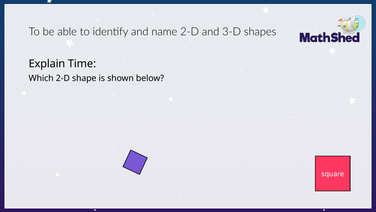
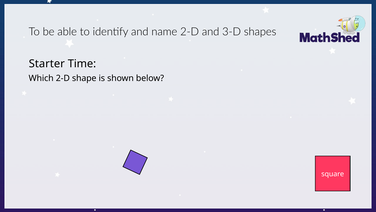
Explain: Explain -> Starter
